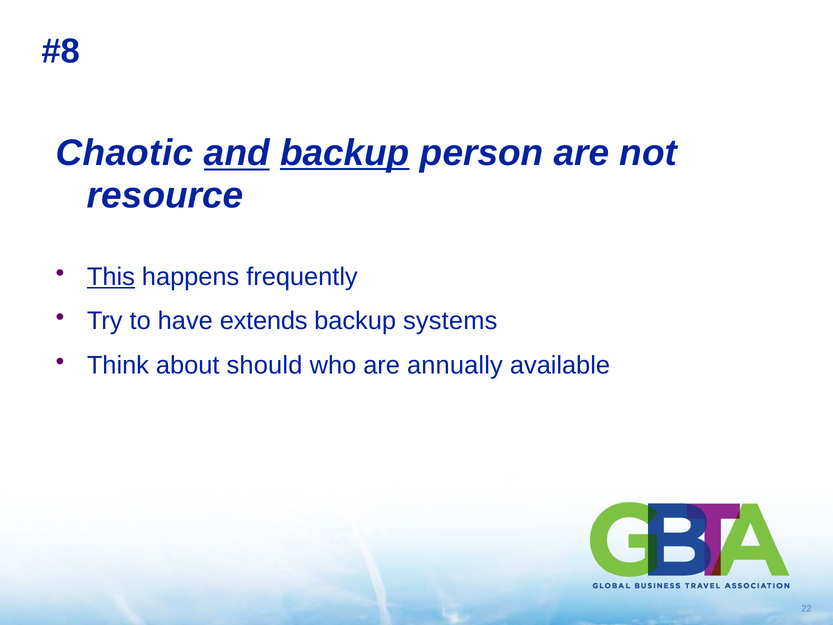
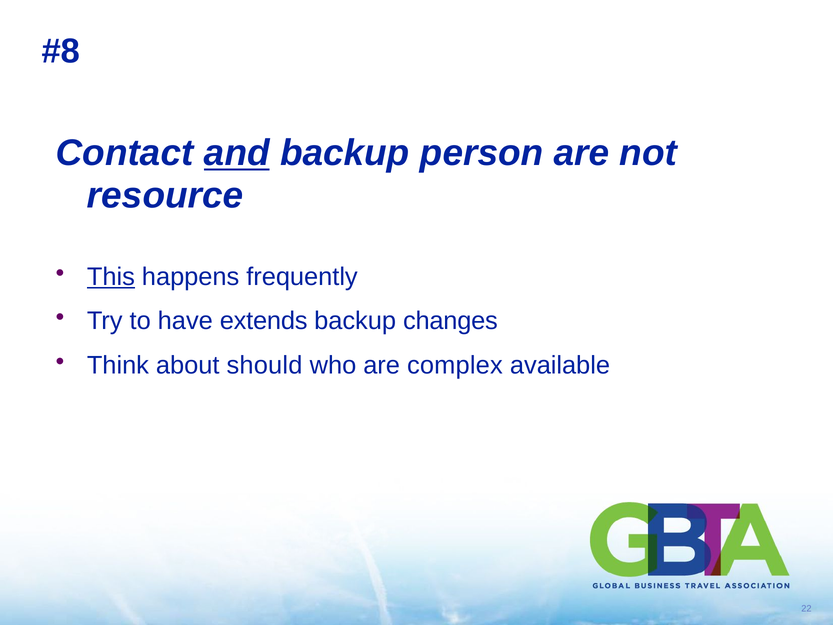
Chaotic: Chaotic -> Contact
backup at (345, 153) underline: present -> none
systems: systems -> changes
annually: annually -> complex
